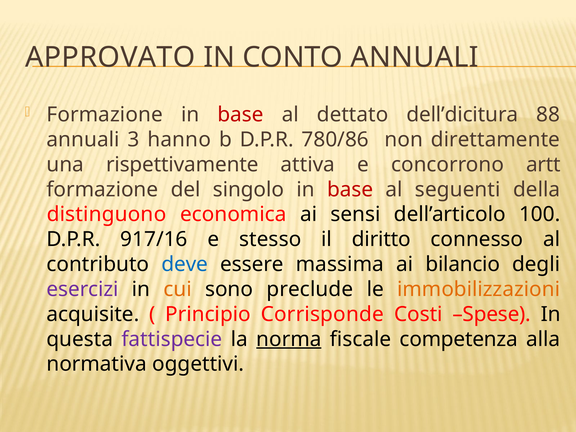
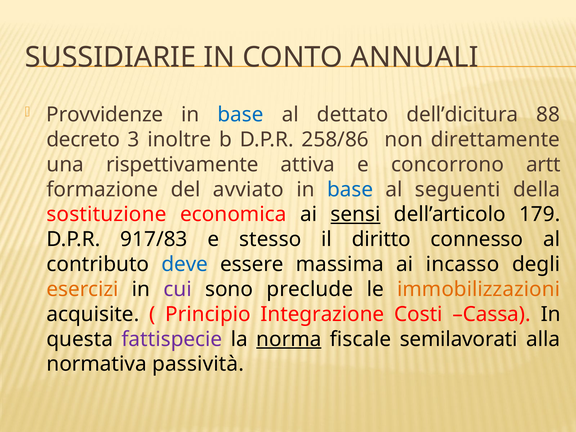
APPROVATO: APPROVATO -> SUSSIDIARIE
Formazione at (105, 115): Formazione -> Provvidenze
base at (241, 115) colour: red -> blue
annuali at (83, 140): annuali -> decreto
hanno: hanno -> inoltre
780/86: 780/86 -> 258/86
singolo: singolo -> avviato
base at (350, 189) colour: red -> blue
distinguono: distinguono -> sostituzione
sensi underline: none -> present
100: 100 -> 179
917/16: 917/16 -> 917/83
bilancio: bilancio -> incasso
esercizi colour: purple -> orange
cui colour: orange -> purple
Corrisponde: Corrisponde -> Integrazione
Spese: Spese -> Cassa
competenza: competenza -> semilavorati
oggettivi: oggettivi -> passività
